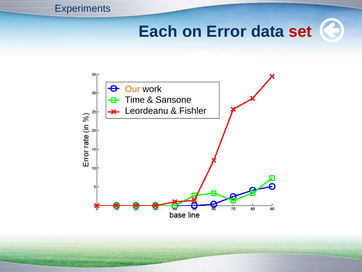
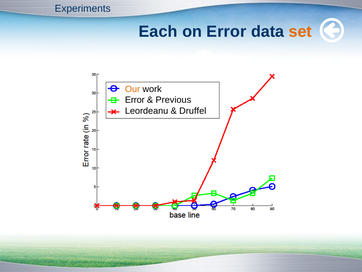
set colour: red -> orange
Time at (135, 100): Time -> Error
Sansone: Sansone -> Previous
Fishler: Fishler -> Druffel
